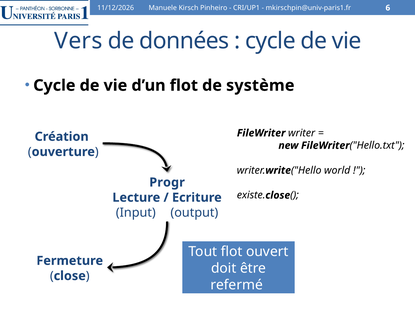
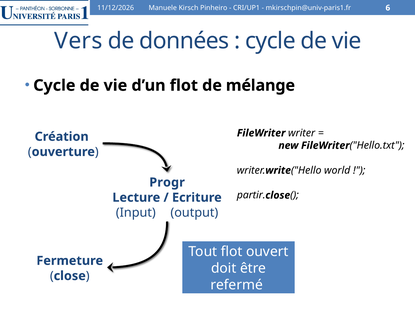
système: système -> mélange
existe: existe -> partir
